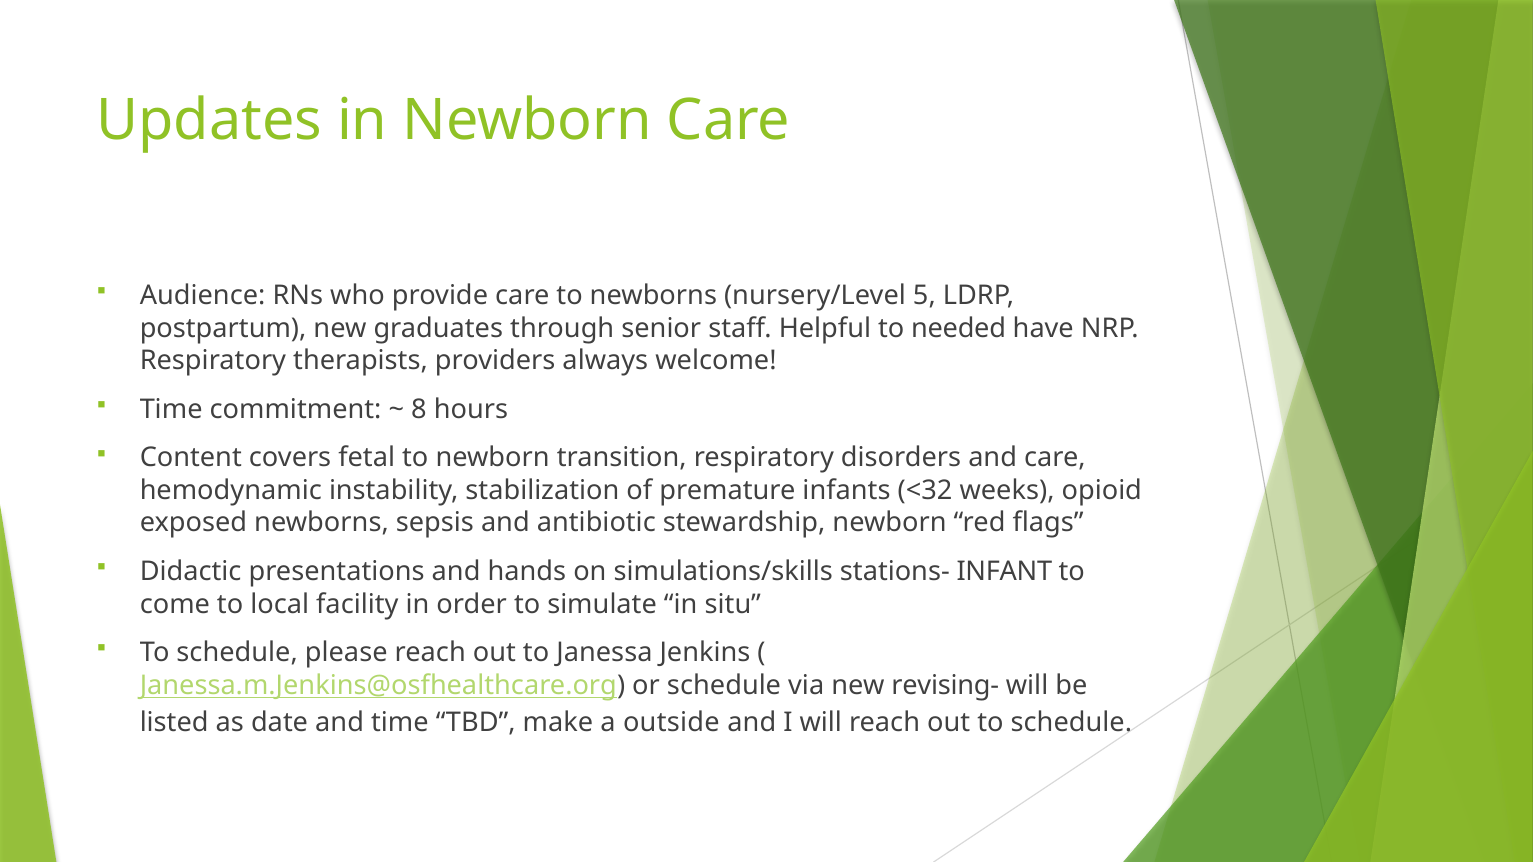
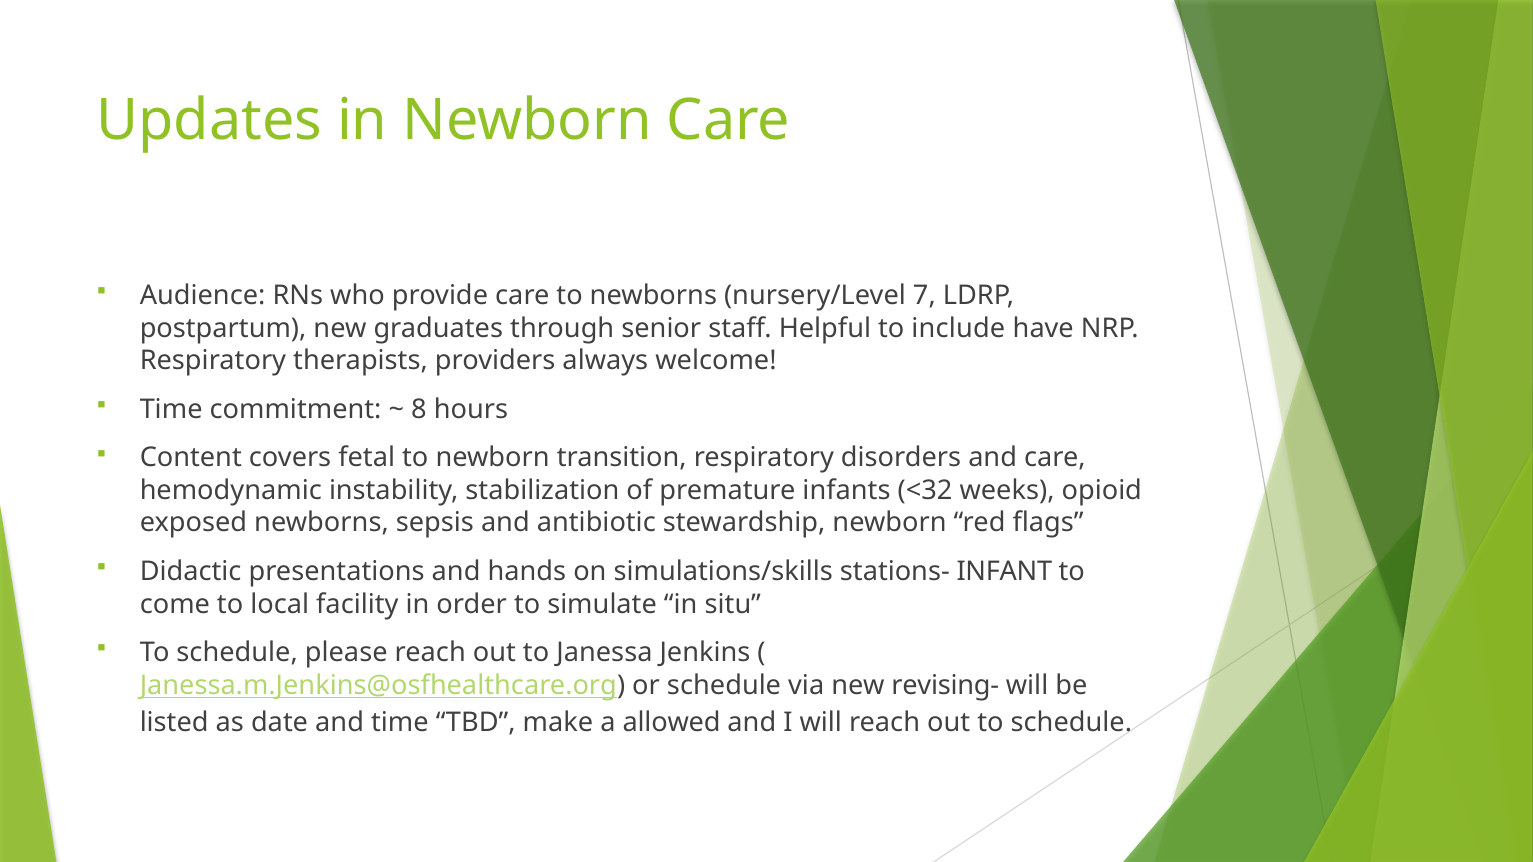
5: 5 -> 7
needed: needed -> include
outside: outside -> allowed
